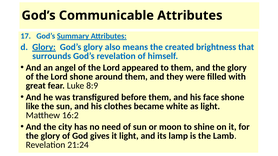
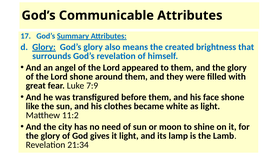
8:9: 8:9 -> 7:9
16:2: 16:2 -> 11:2
21:24: 21:24 -> 21:34
